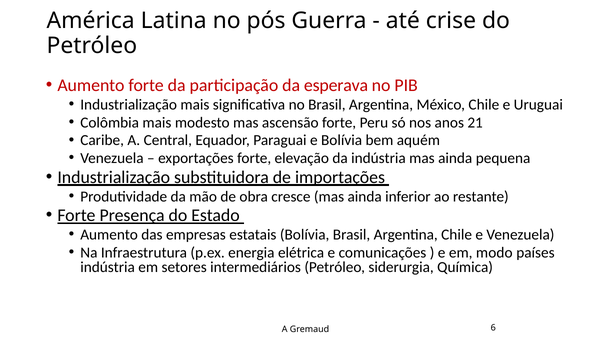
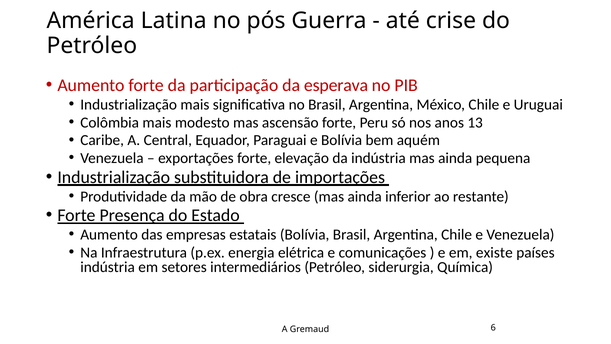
21: 21 -> 13
modo: modo -> existe
